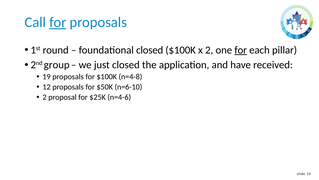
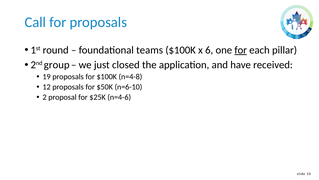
for at (58, 22) underline: present -> none
foundational closed: closed -> teams
x 2: 2 -> 6
